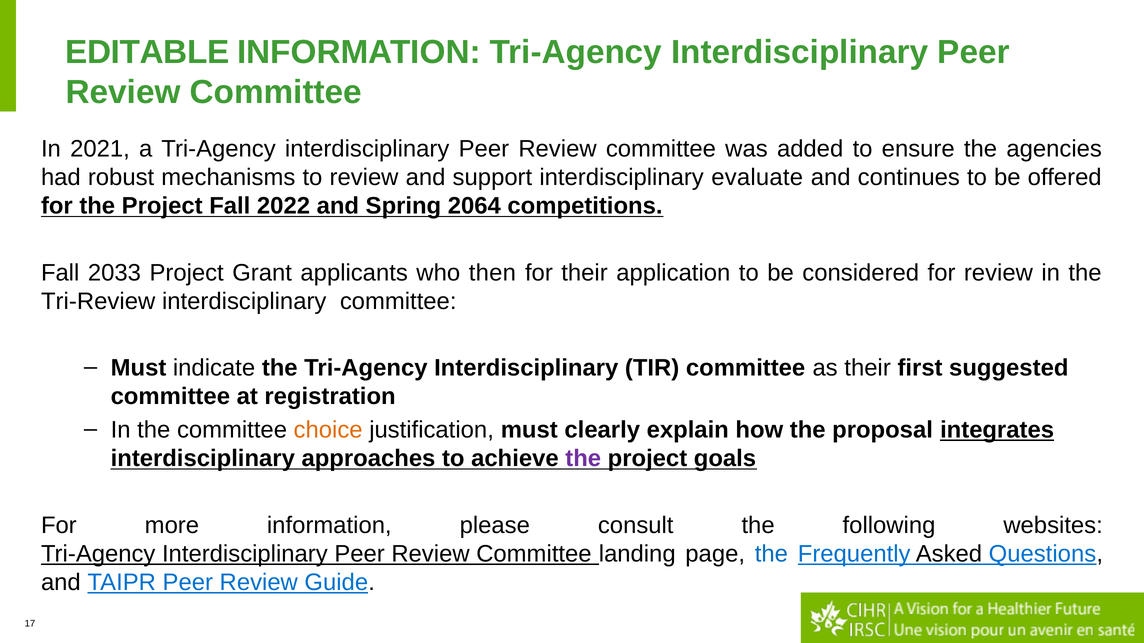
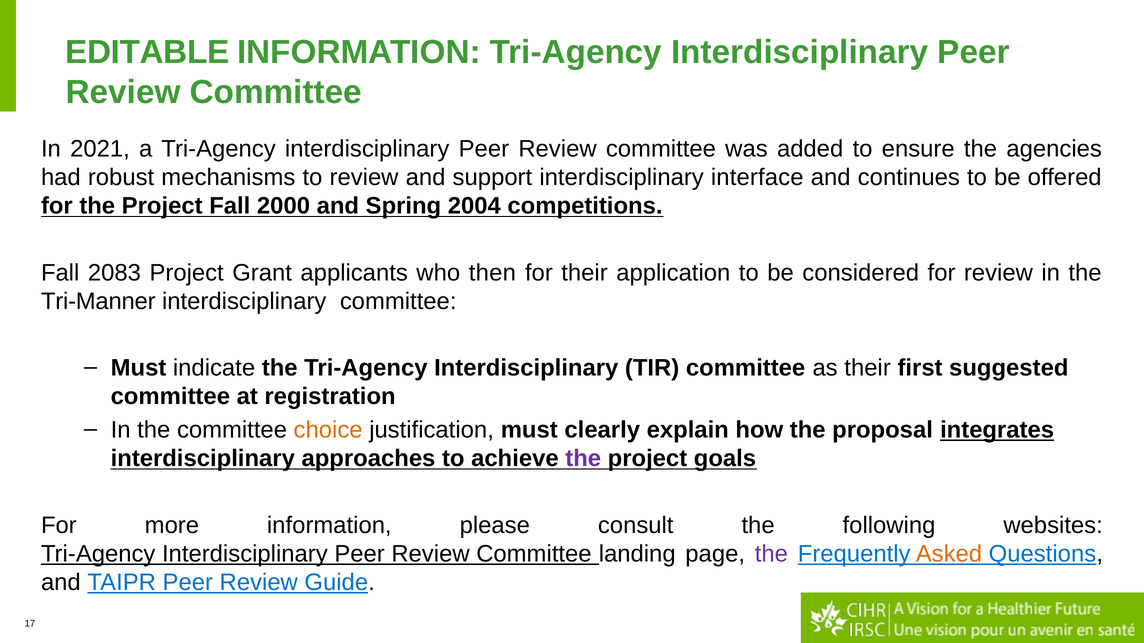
evaluate: evaluate -> interface
2022: 2022 -> 2000
2064: 2064 -> 2004
2033: 2033 -> 2083
Tri-Review: Tri-Review -> Tri-Manner
the at (771, 554) colour: blue -> purple
Asked colour: black -> orange
